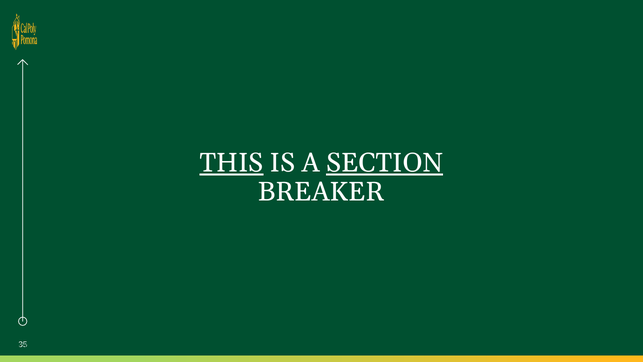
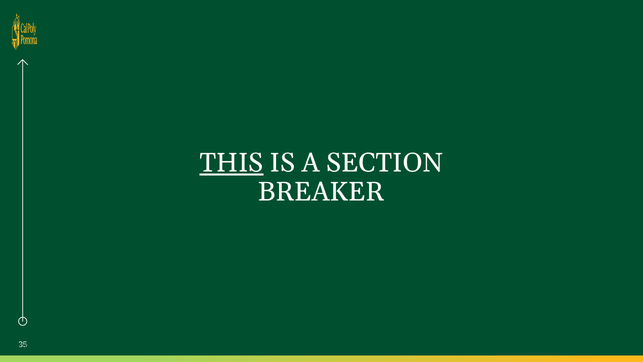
SECTION underline: present -> none
